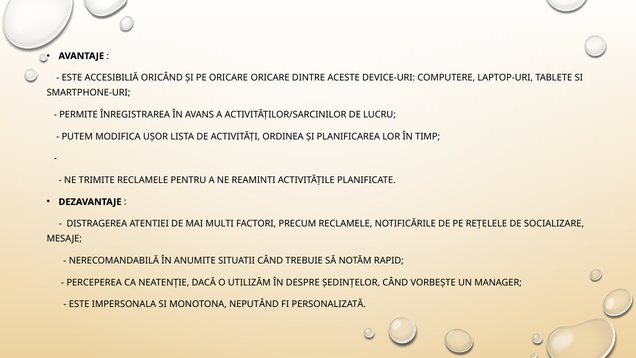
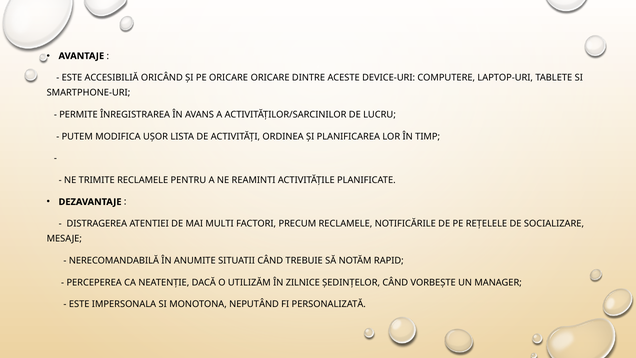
DESPRE: DESPRE -> ZILNICE
